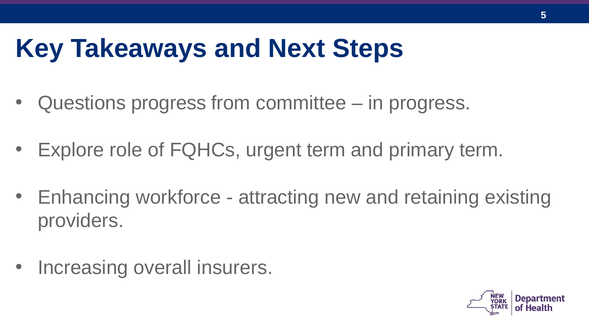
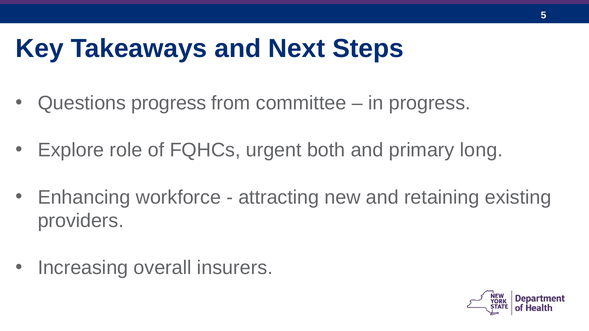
urgent term: term -> both
primary term: term -> long
